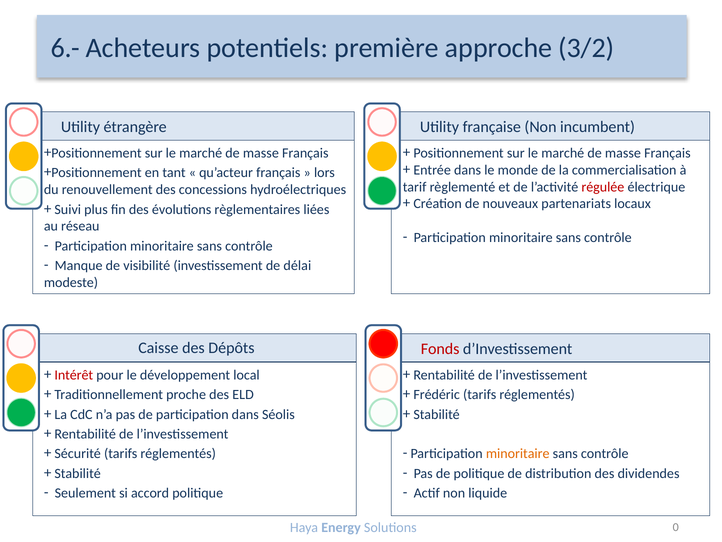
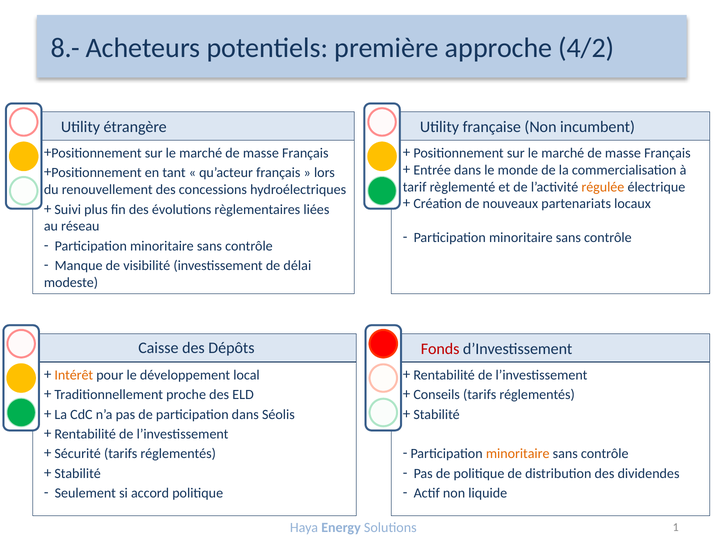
6.-: 6.- -> 8.-
3/2: 3/2 -> 4/2
régulée colour: red -> orange
Intérêt colour: red -> orange
Frédéric: Frédéric -> Conseils
0: 0 -> 1
